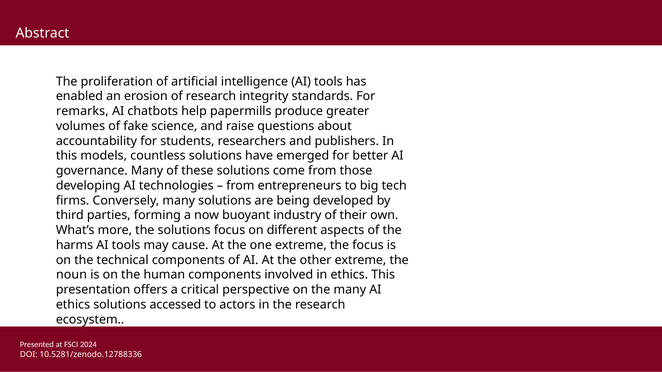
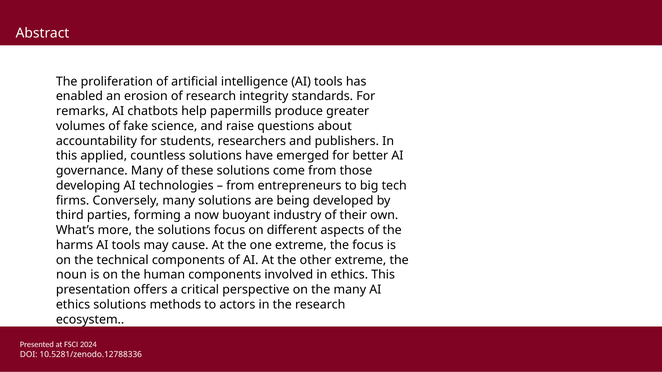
models: models -> applied
accessed: accessed -> methods
